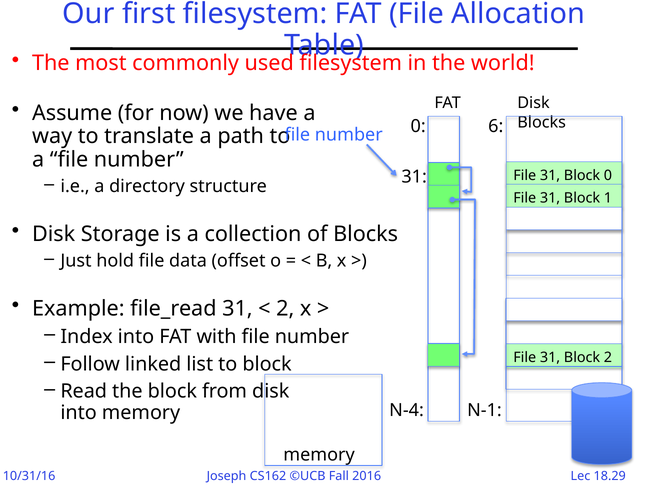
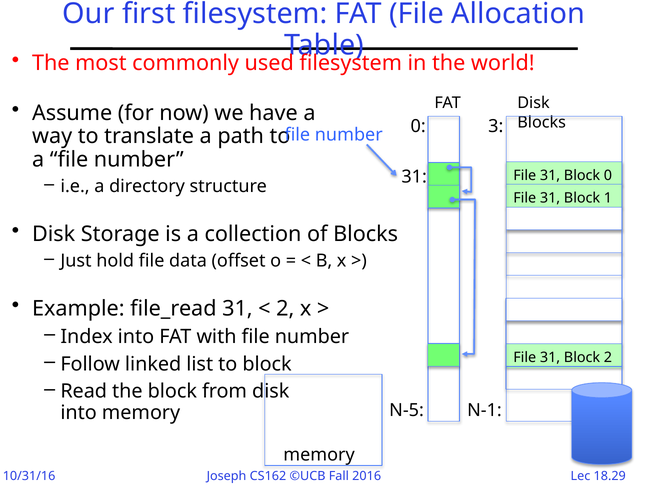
6: 6 -> 3
N-4: N-4 -> N-5
